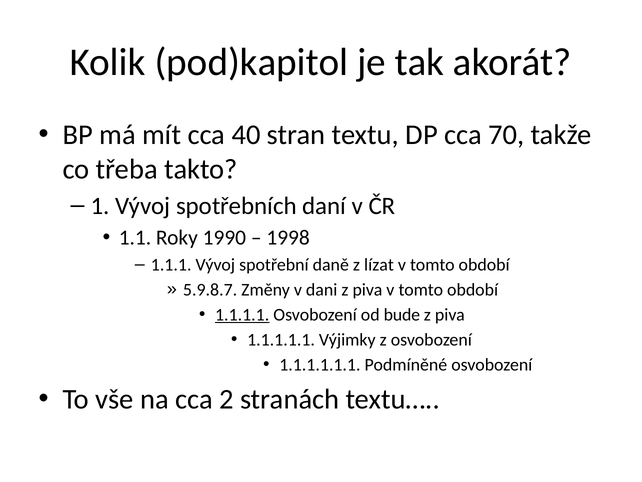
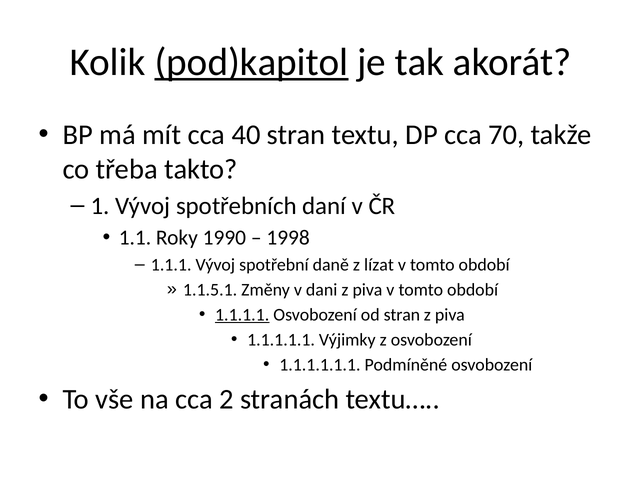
pod)kapitol underline: none -> present
5.9.8.7: 5.9.8.7 -> 1.1.5.1
od bude: bude -> stran
